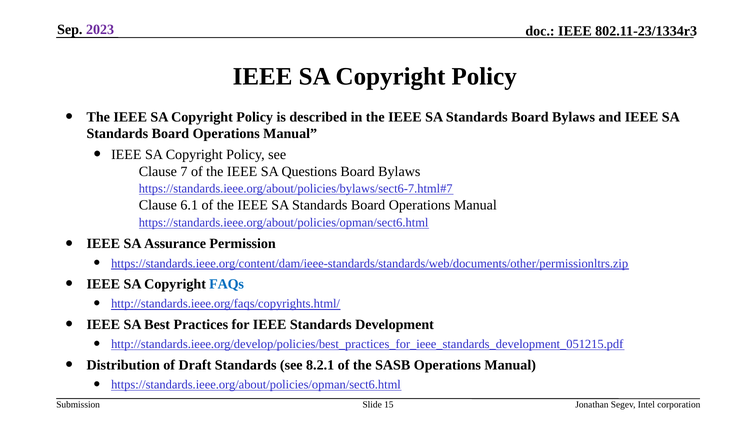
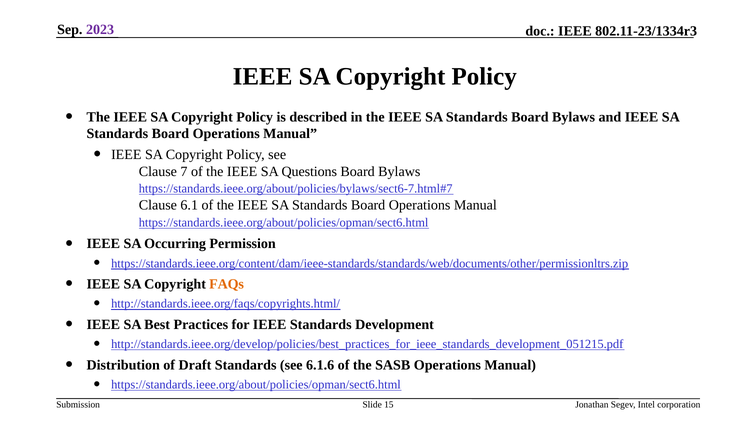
Assurance: Assurance -> Occurring
FAQs colour: blue -> orange
8.2.1: 8.2.1 -> 6.1.6
